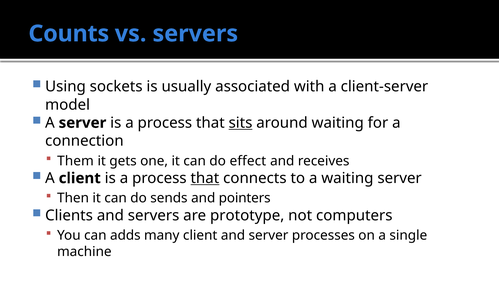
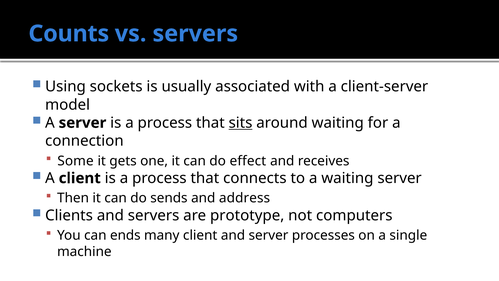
Them: Them -> Some
that at (205, 178) underline: present -> none
pointers: pointers -> address
adds: adds -> ends
